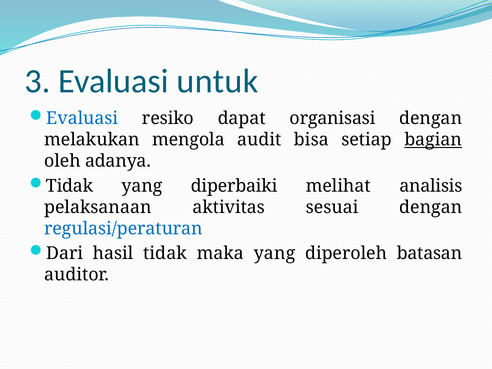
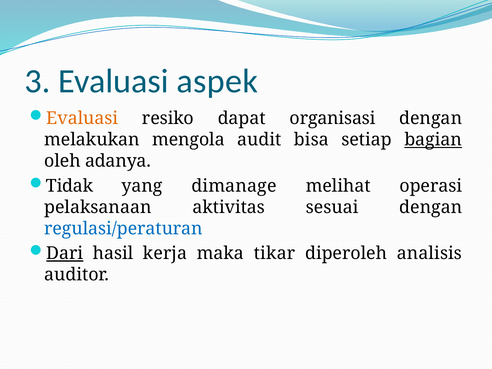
untuk: untuk -> aspek
Evaluasi at (82, 118) colour: blue -> orange
diperbaiki: diperbaiki -> dimanage
analisis: analisis -> operasi
Dari underline: none -> present
hasil tidak: tidak -> kerja
maka yang: yang -> tikar
batasan: batasan -> analisis
